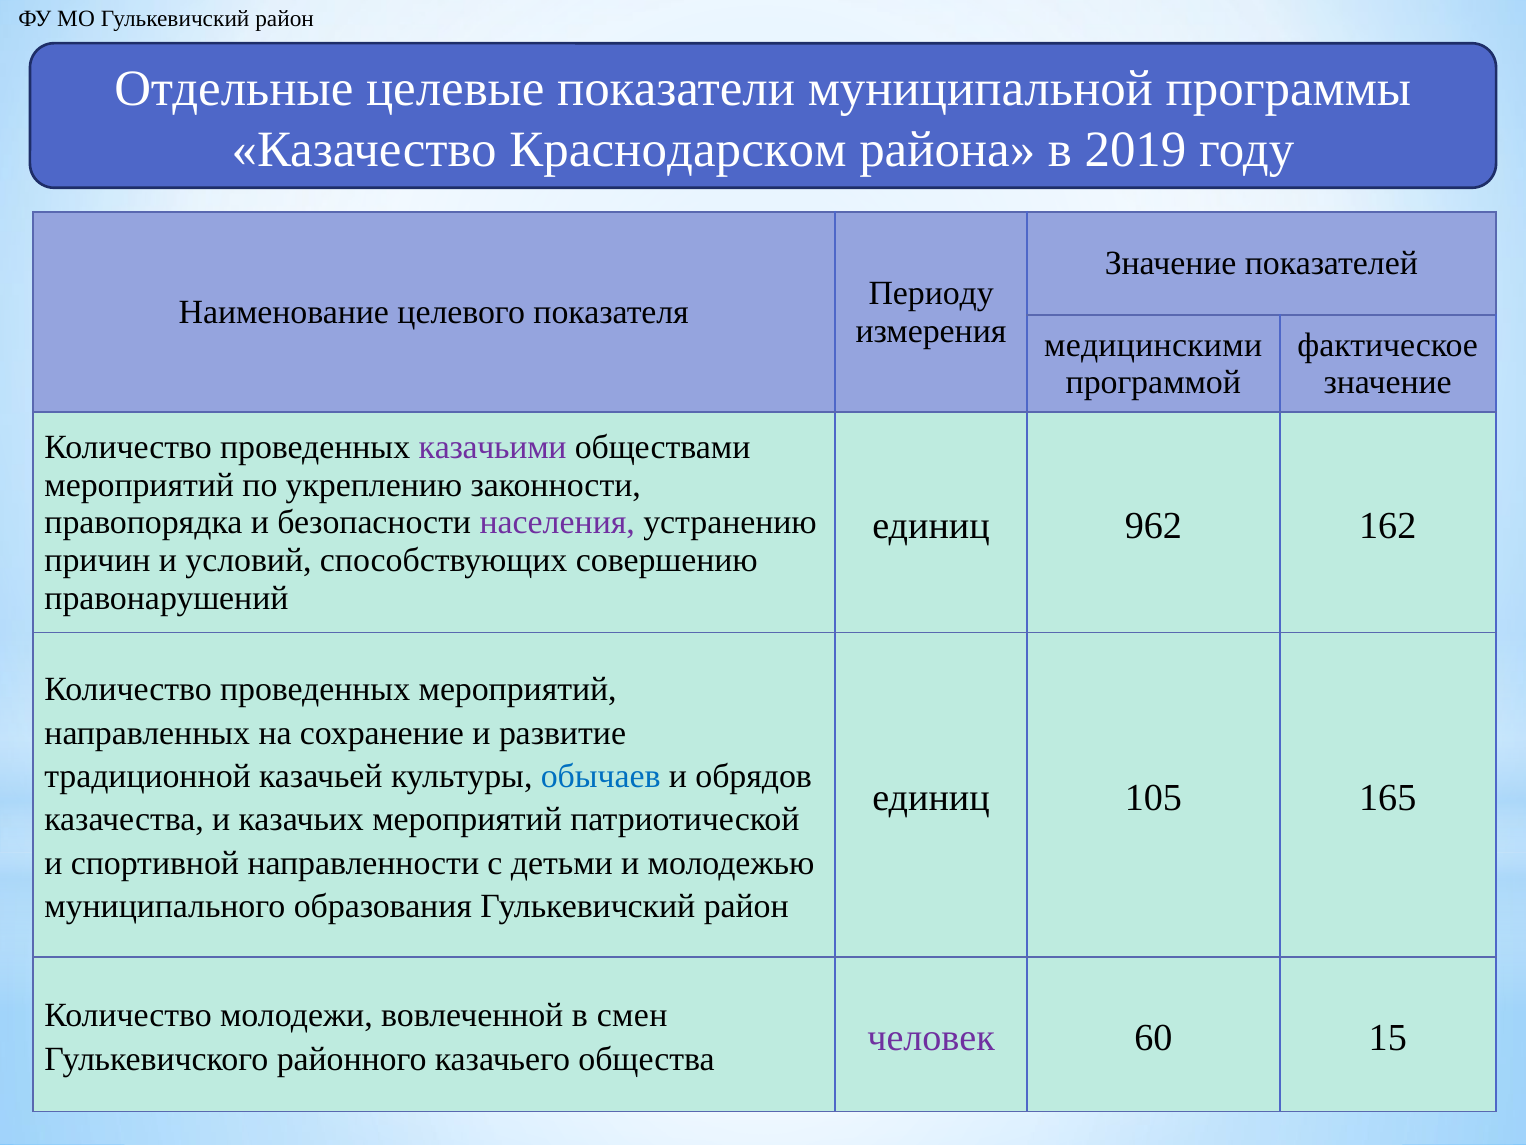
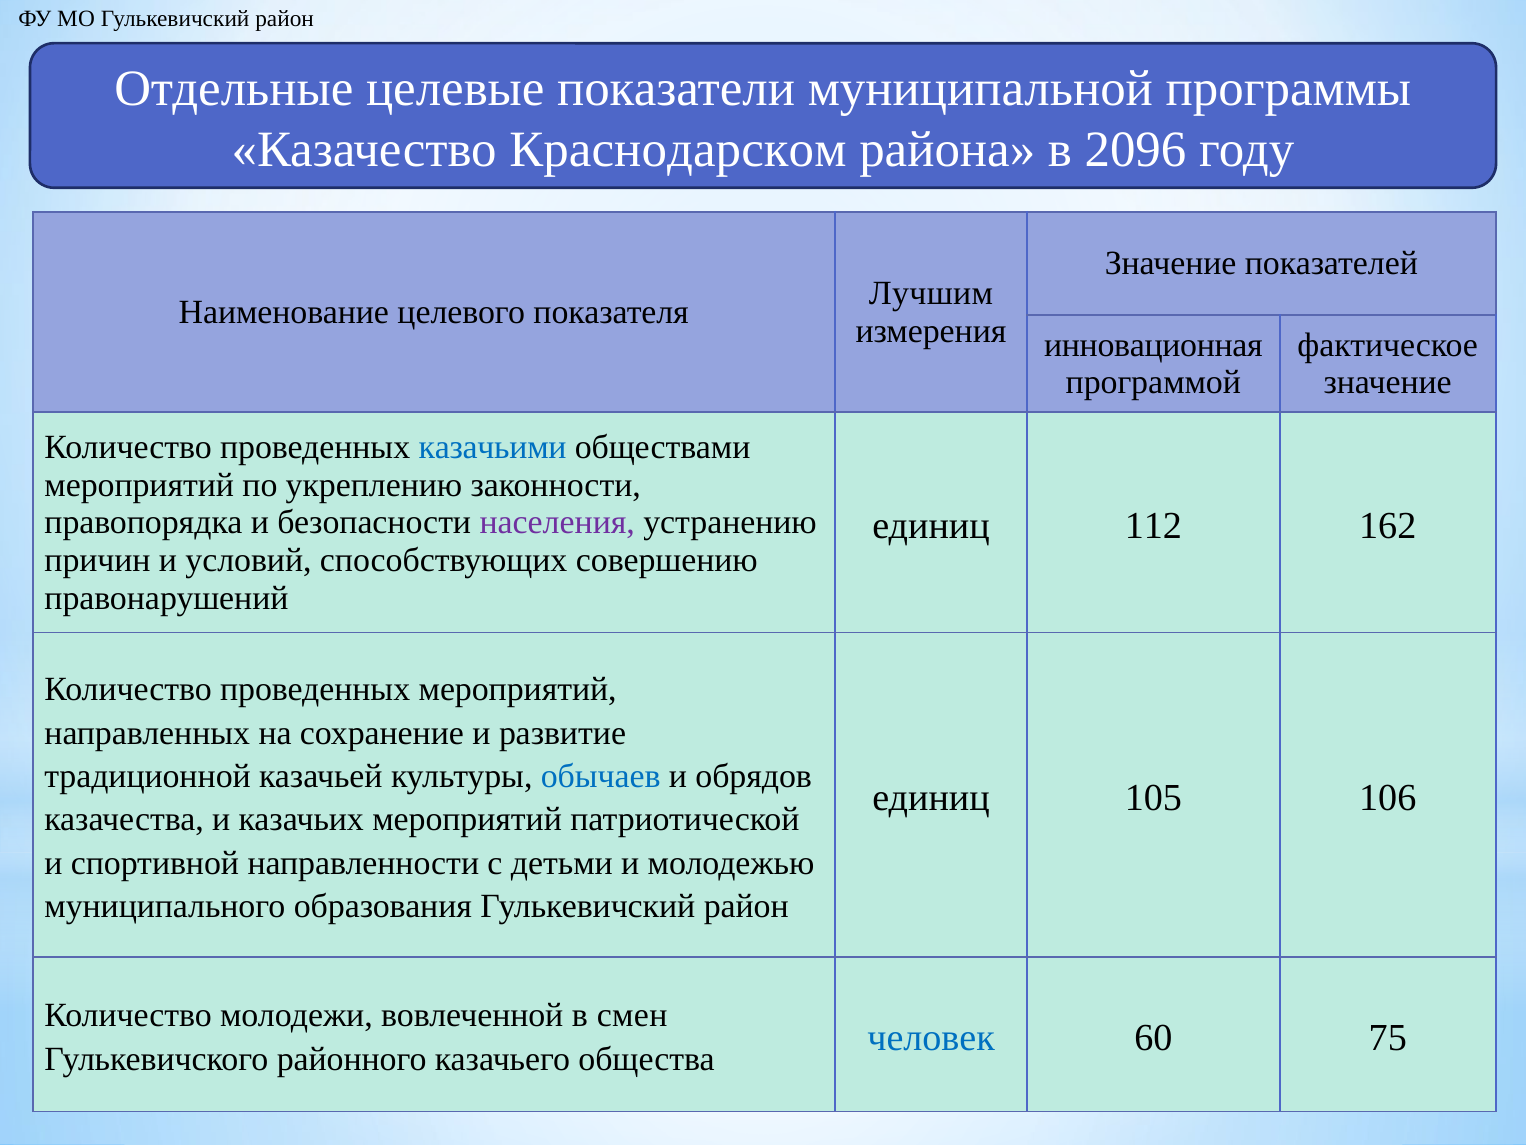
2019: 2019 -> 2096
Периоду: Периоду -> Лучшим
медицинскими: медицинскими -> инновационная
казачьими colour: purple -> blue
962: 962 -> 112
165: 165 -> 106
человек colour: purple -> blue
15: 15 -> 75
